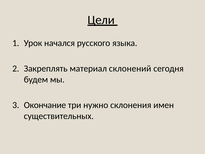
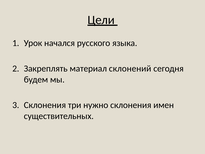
Окончание at (45, 105): Окончание -> Склонения
